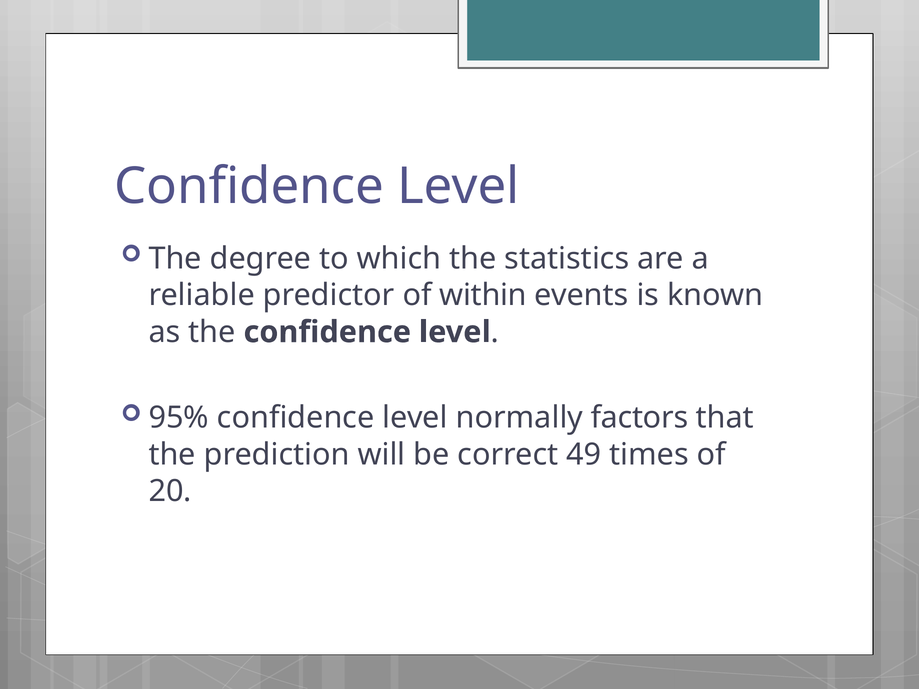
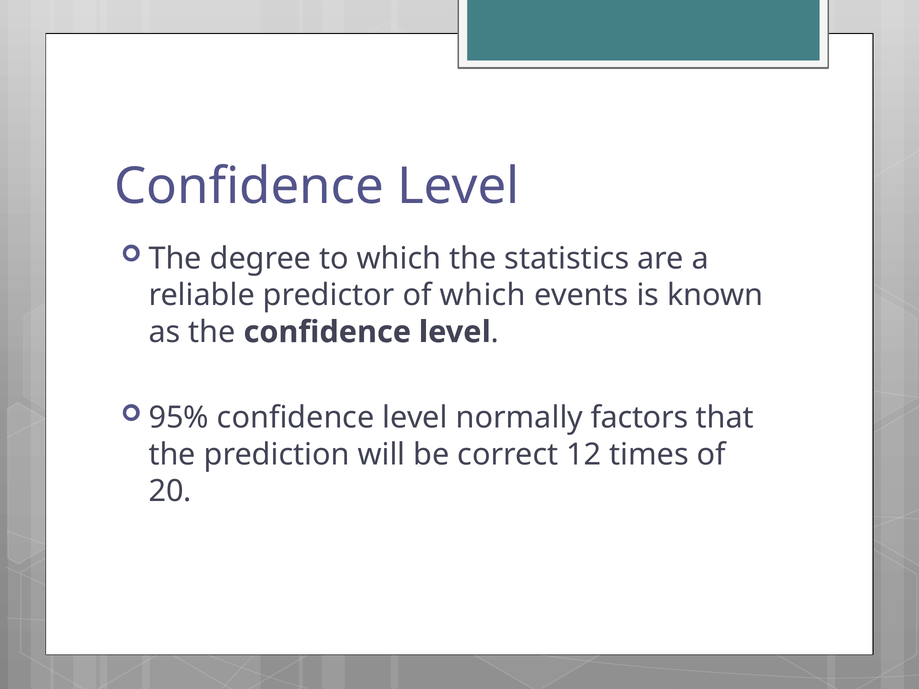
of within: within -> which
49: 49 -> 12
